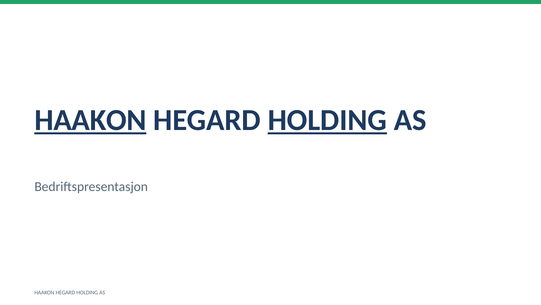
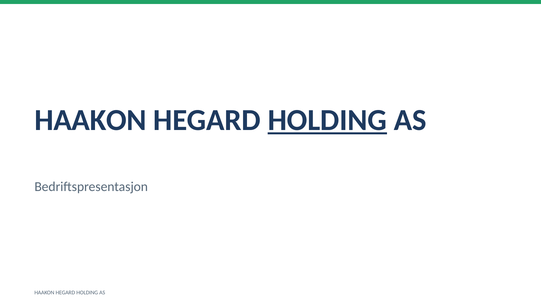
HAAKON at (90, 120) underline: present -> none
